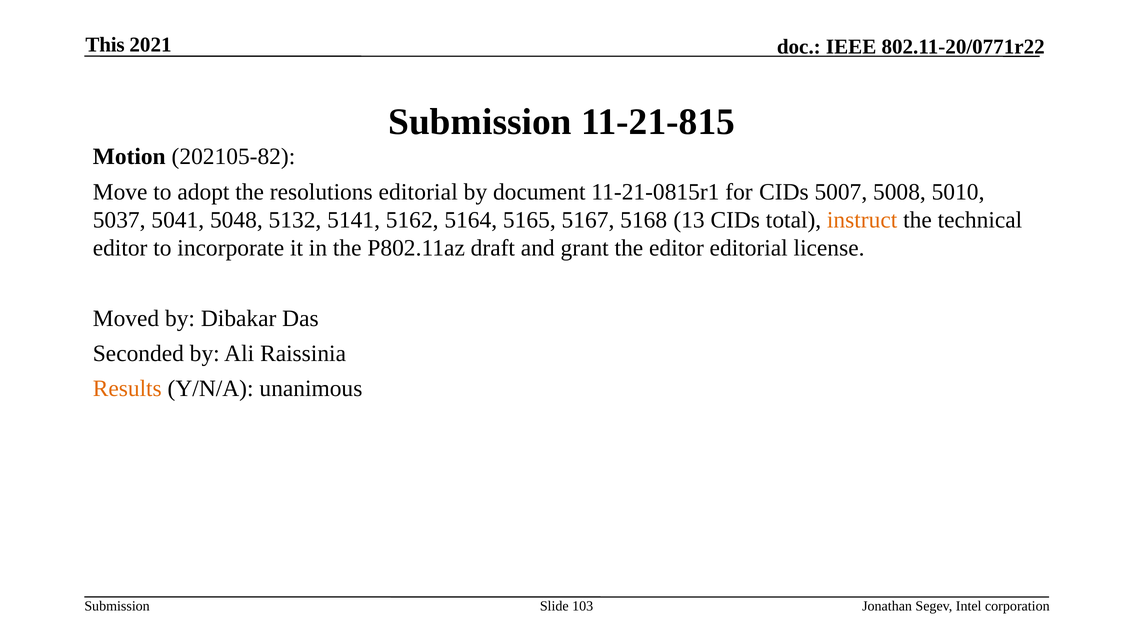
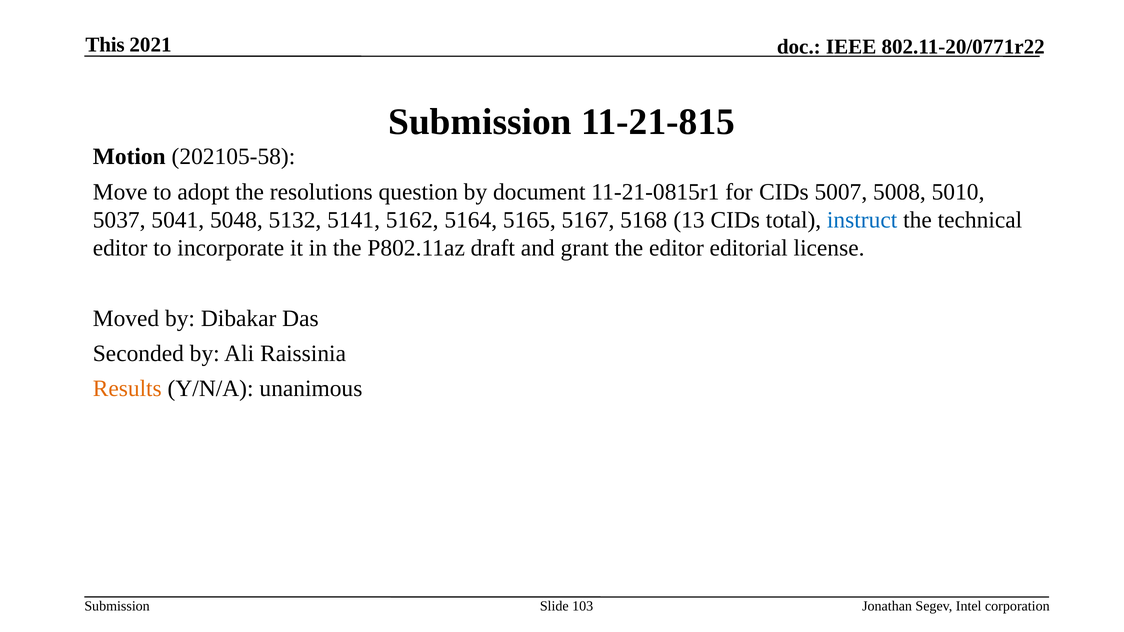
202105-82: 202105-82 -> 202105-58
resolutions editorial: editorial -> question
instruct colour: orange -> blue
